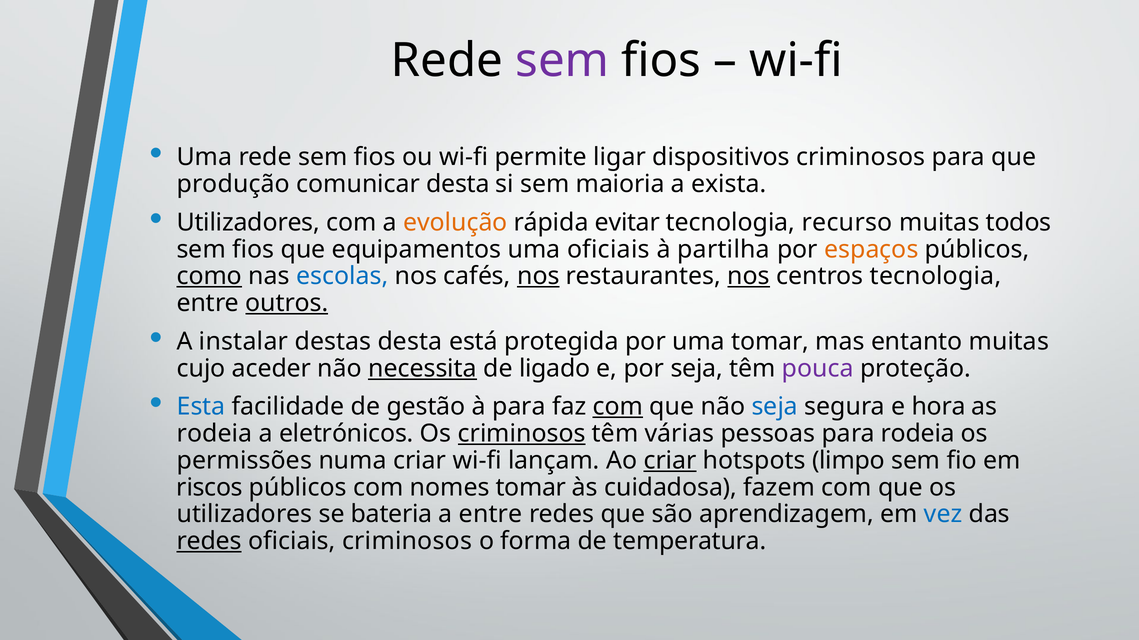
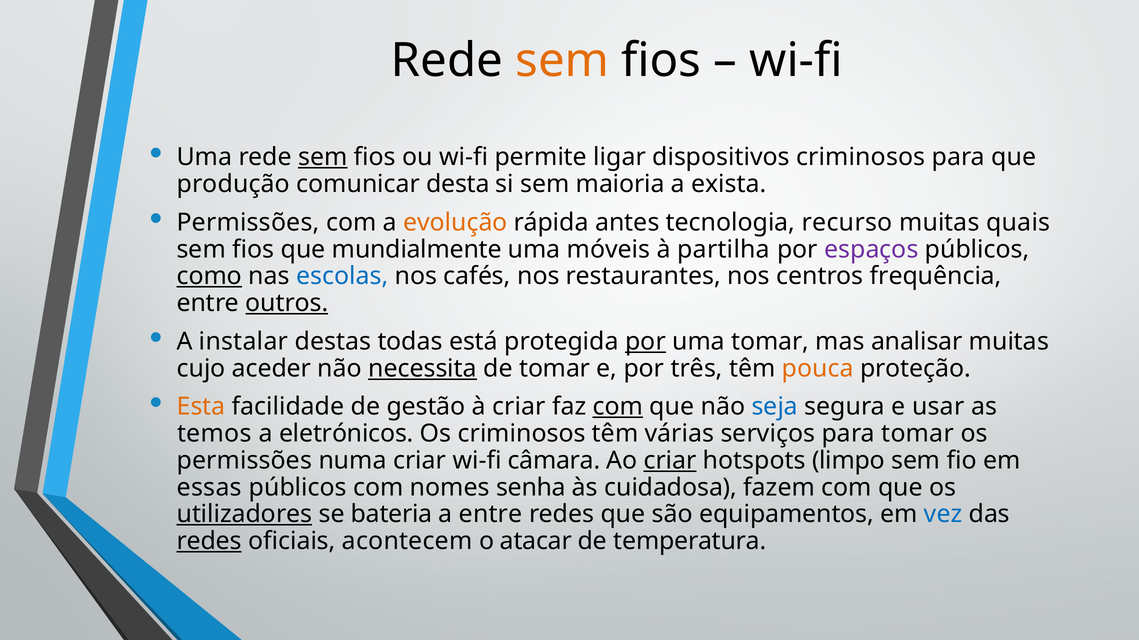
sem at (562, 61) colour: purple -> orange
sem at (323, 157) underline: none -> present
Utilizadores at (248, 223): Utilizadores -> Permissões
evitar: evitar -> antes
todos: todos -> quais
equipamentos: equipamentos -> mundialmente
uma oficiais: oficiais -> móveis
espaços colour: orange -> purple
nos at (538, 277) underline: present -> none
nos at (749, 277) underline: present -> none
centros tecnologia: tecnologia -> frequência
destas desta: desta -> todas
por at (645, 342) underline: none -> present
entanto: entanto -> analisar
de ligado: ligado -> tomar
por seja: seja -> três
pouca colour: purple -> orange
Esta colour: blue -> orange
à para: para -> criar
hora: hora -> usar
rodeia at (214, 434): rodeia -> temos
criminosos at (522, 434) underline: present -> none
pessoas: pessoas -> serviços
para rodeia: rodeia -> tomar
lançam: lançam -> câmara
riscos: riscos -> essas
nomes tomar: tomar -> senha
utilizadores at (244, 515) underline: none -> present
aprendizagem: aprendizagem -> equipamentos
oficiais criminosos: criminosos -> acontecem
forma: forma -> atacar
